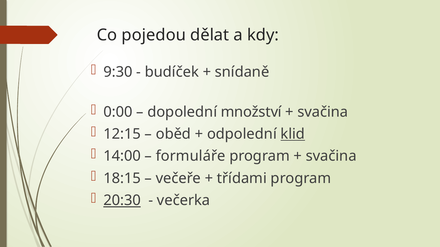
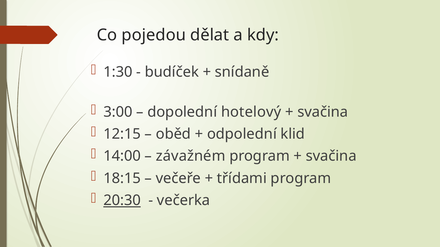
9:30: 9:30 -> 1:30
0:00: 0:00 -> 3:00
množství: množství -> hotelový
klid underline: present -> none
formuláře: formuláře -> závažném
